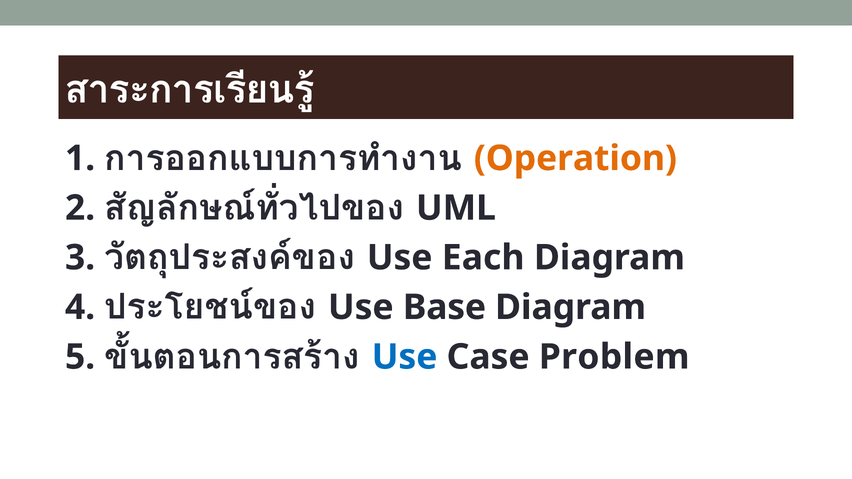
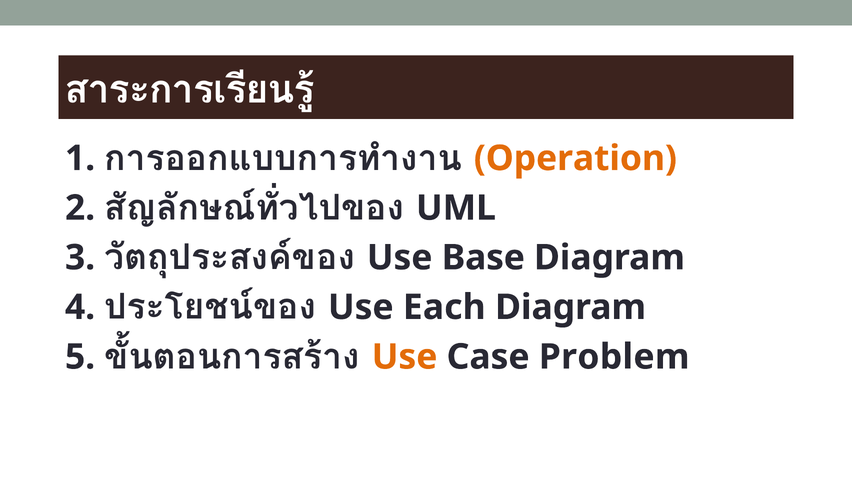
Each: Each -> Base
Base: Base -> Each
Use at (405, 357) colour: blue -> orange
